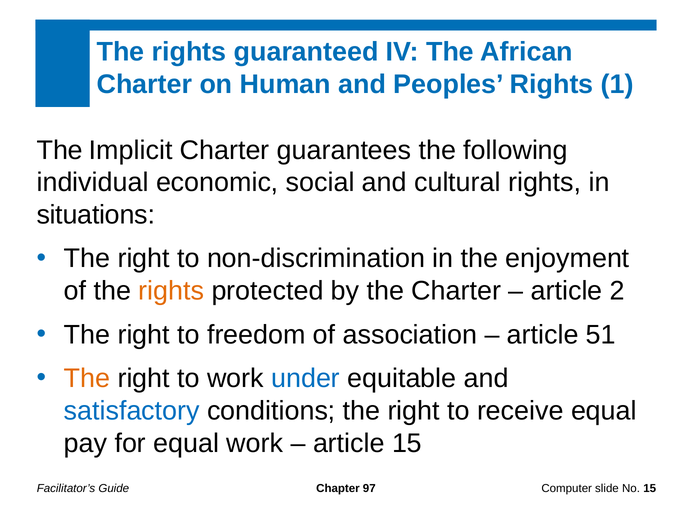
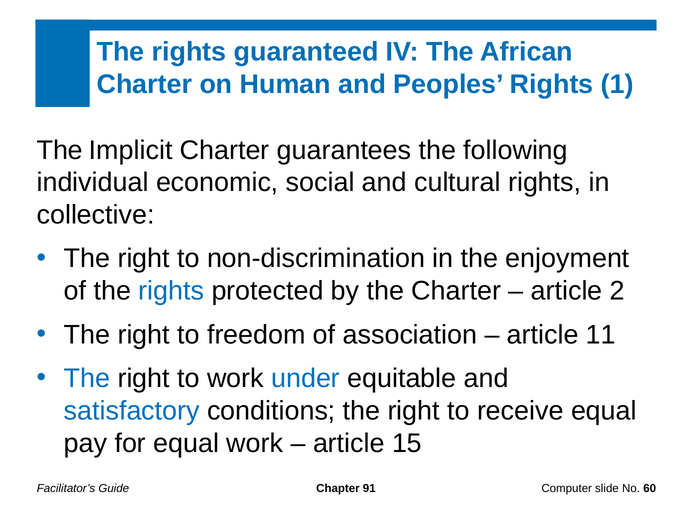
situations: situations -> collective
rights at (171, 291) colour: orange -> blue
51: 51 -> 11
The at (87, 379) colour: orange -> blue
97: 97 -> 91
No 15: 15 -> 60
